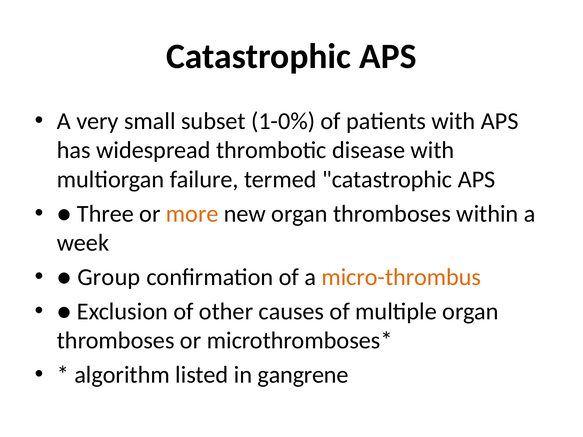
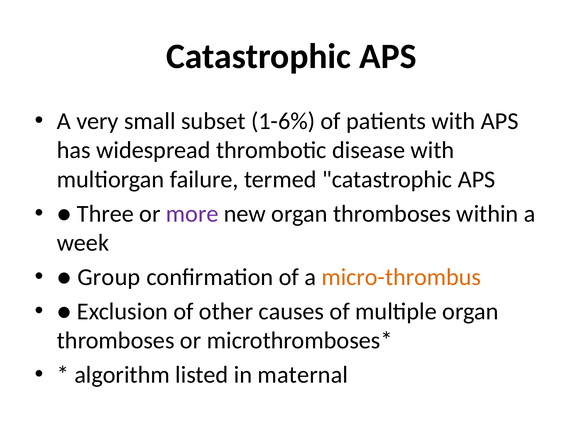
1-0%: 1-0% -> 1-6%
more colour: orange -> purple
gangrene: gangrene -> maternal
